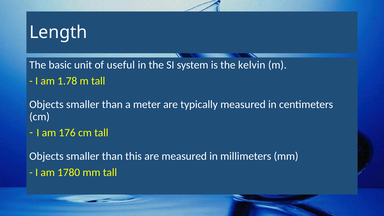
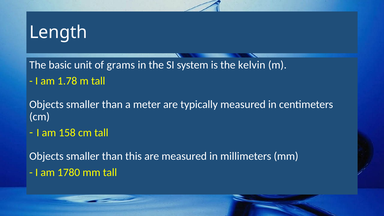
useful: useful -> grams
176: 176 -> 158
